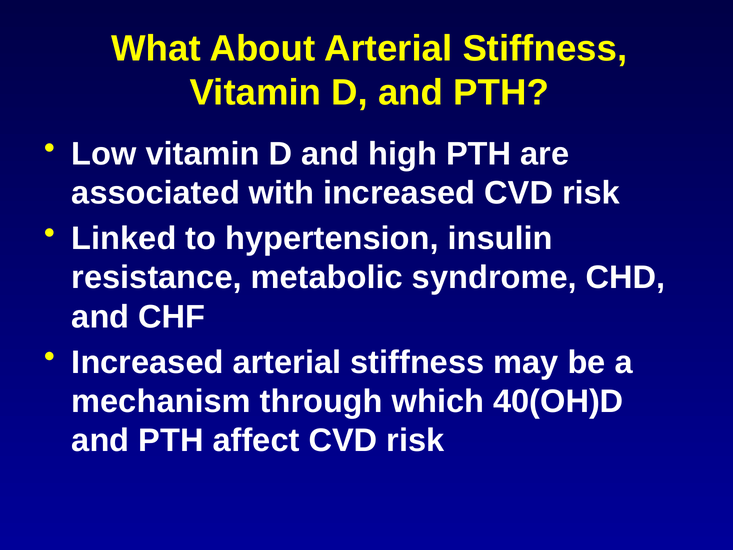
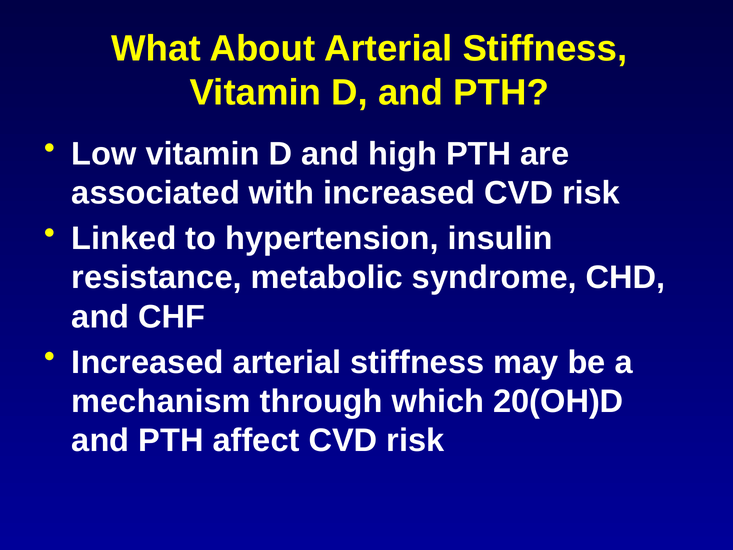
40(OH)D: 40(OH)D -> 20(OH)D
